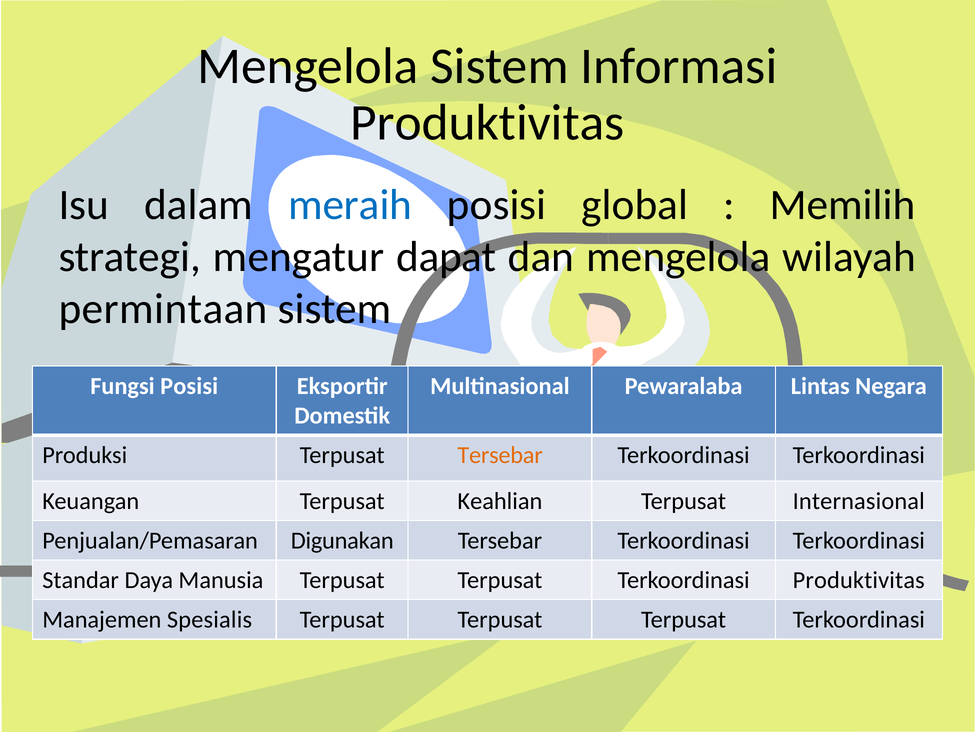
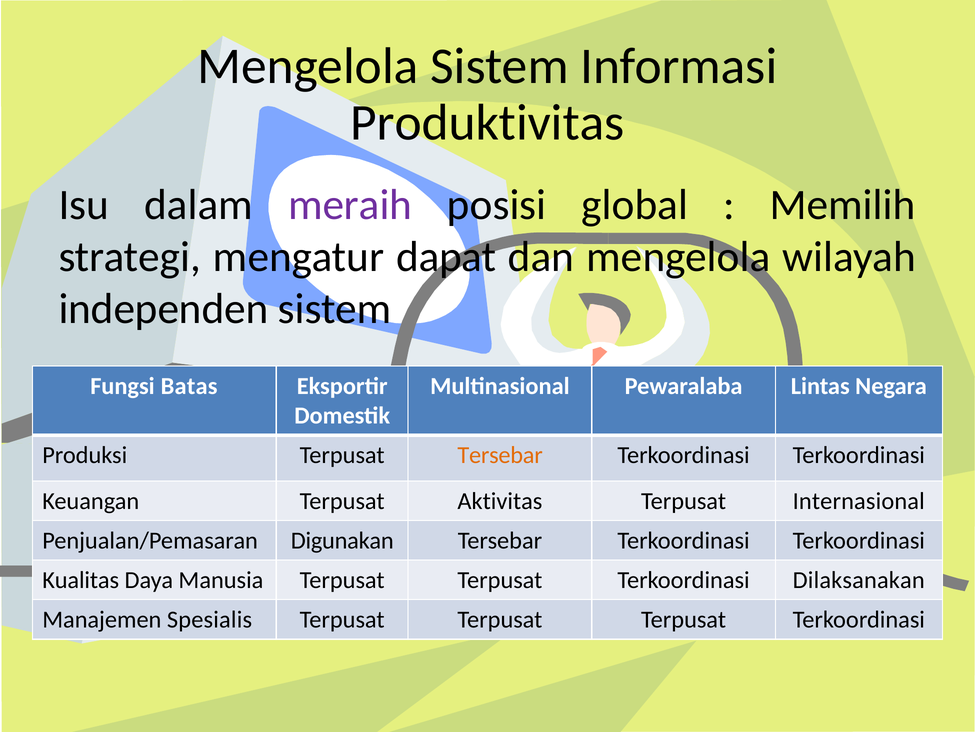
meraih colour: blue -> purple
permintaan: permintaan -> independen
Fungsi Posisi: Posisi -> Batas
Keahlian: Keahlian -> Aktivitas
Standar: Standar -> Kualitas
Terkoordinasi Produktivitas: Produktivitas -> Dilaksanakan
